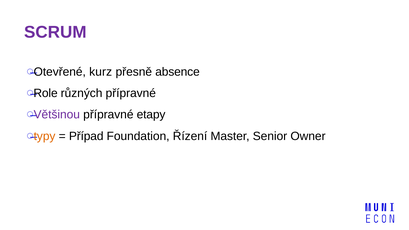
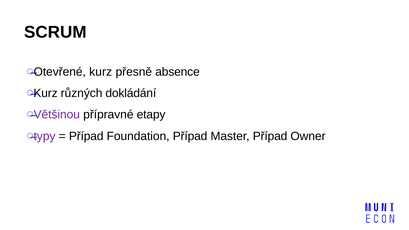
SCRUM colour: purple -> black
Role at (46, 93): Role -> Kurz
různých přípravné: přípravné -> dokládání
typy colour: orange -> purple
Foundation Řízení: Řízení -> Případ
Master Senior: Senior -> Případ
